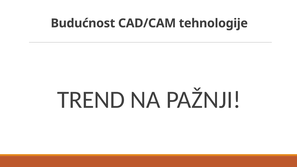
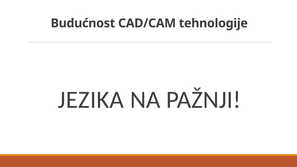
TREND: TREND -> JEZIKA
